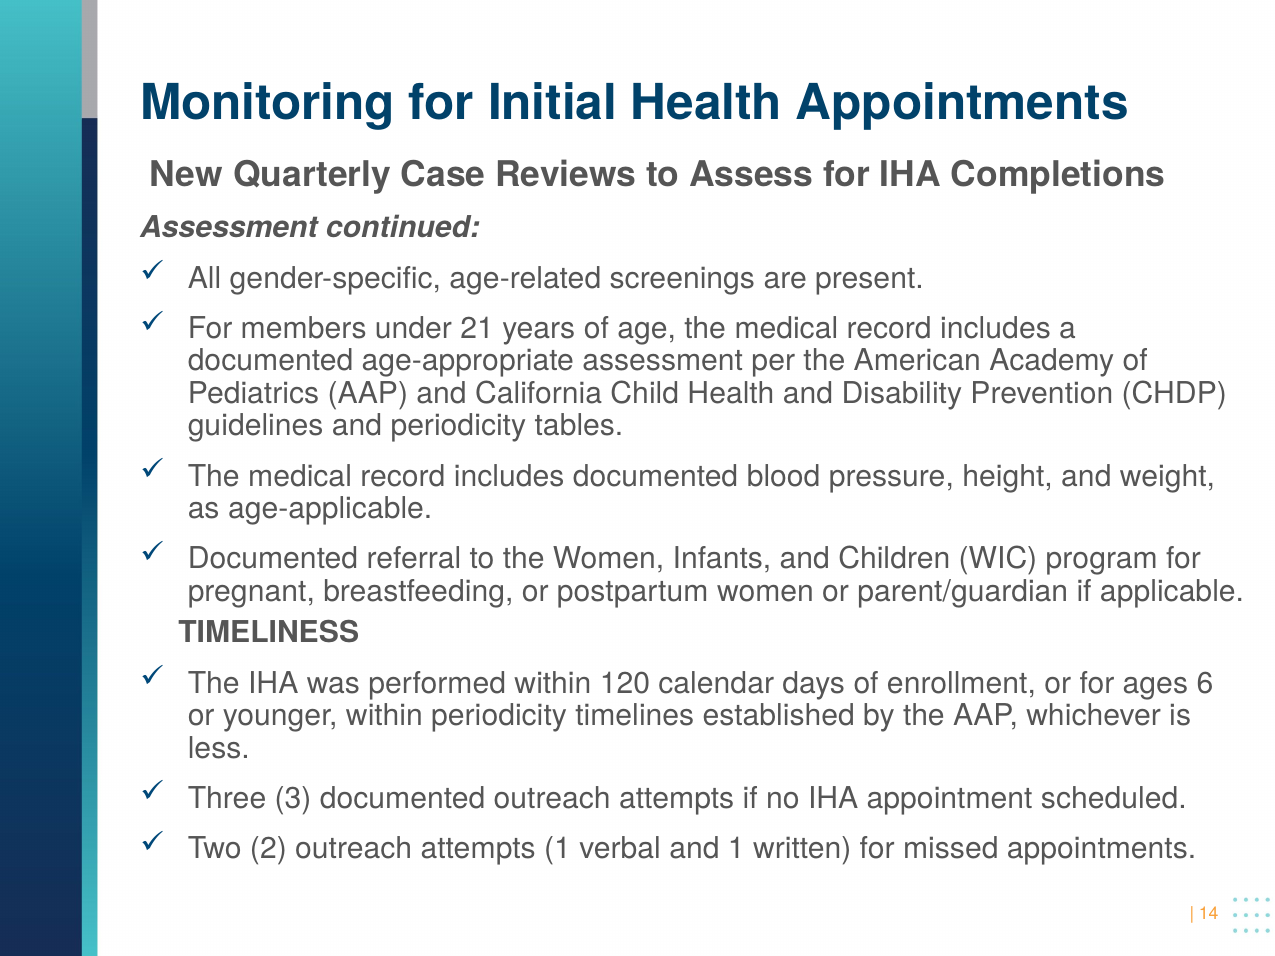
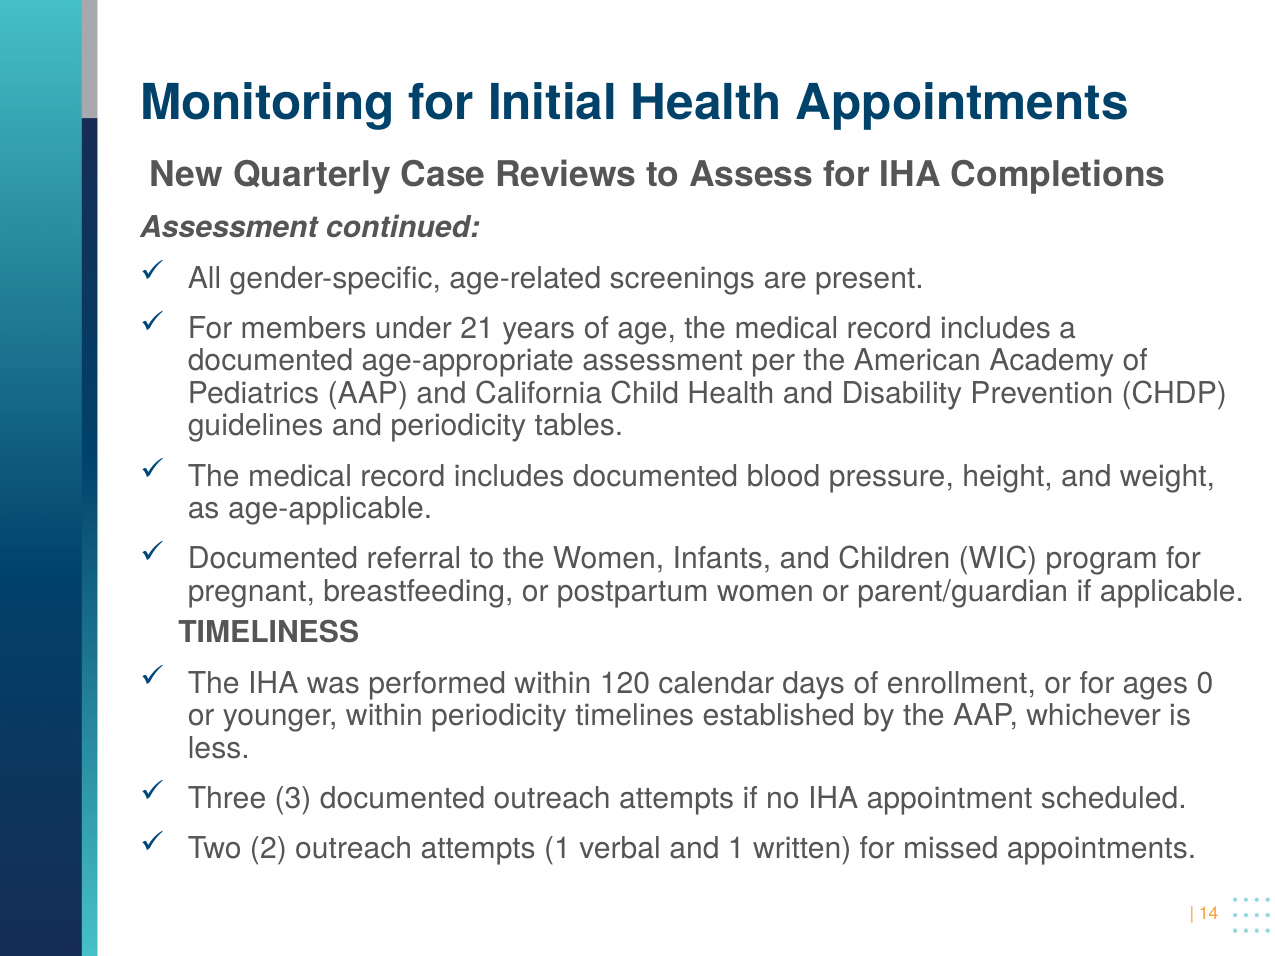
6: 6 -> 0
